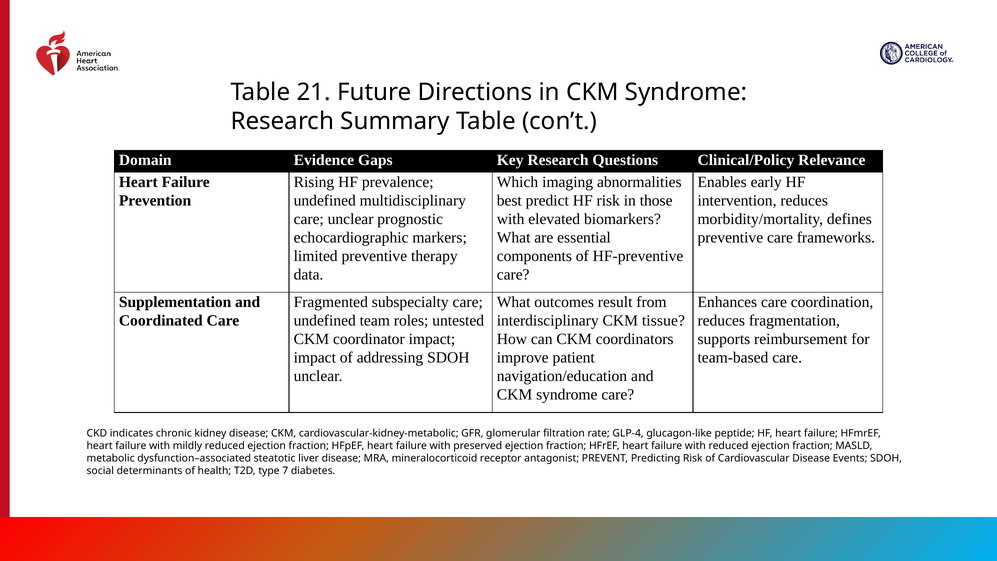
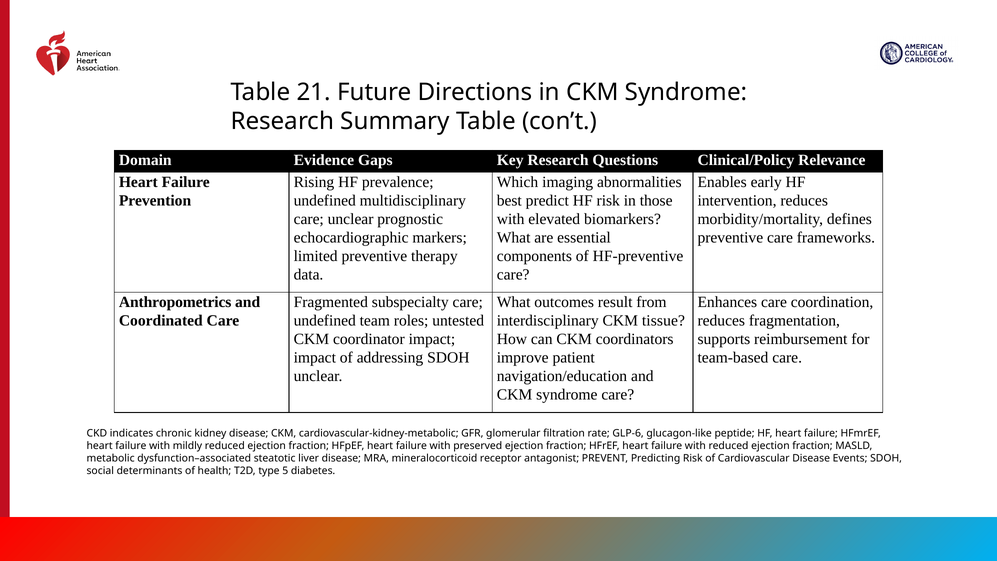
Supplementation: Supplementation -> Anthropometrics
GLP-4: GLP-4 -> GLP-6
7: 7 -> 5
